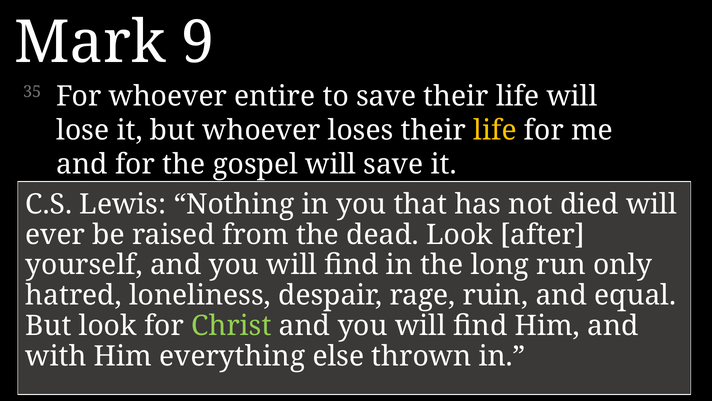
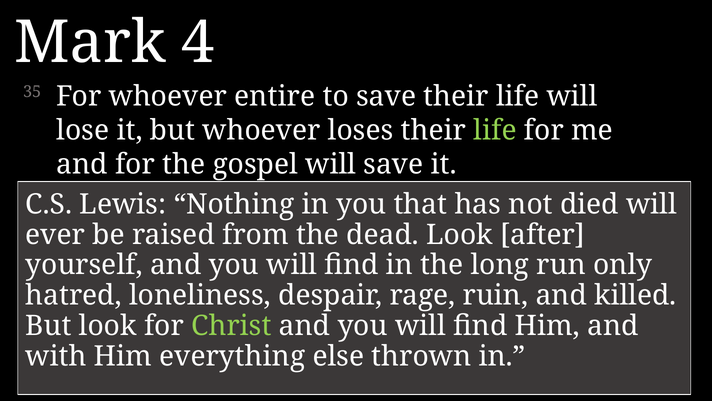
9: 9 -> 4
life at (495, 130) colour: yellow -> light green
equal: equal -> killed
